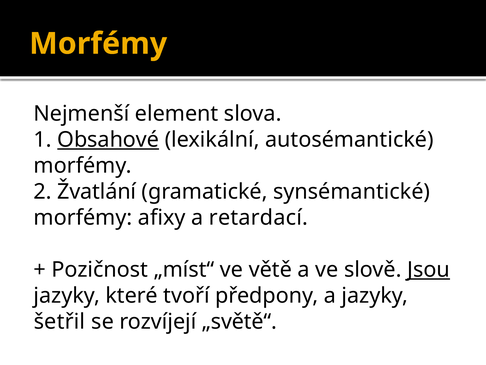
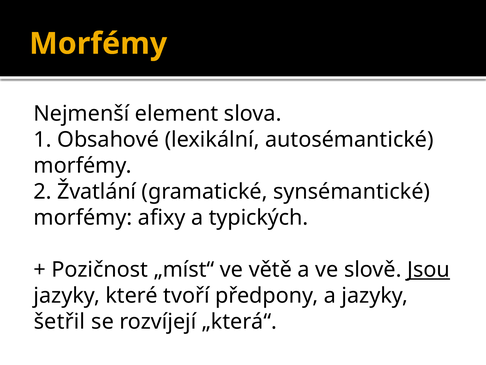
Obsahové underline: present -> none
retardací: retardací -> typických
„světě“: „světě“ -> „která“
